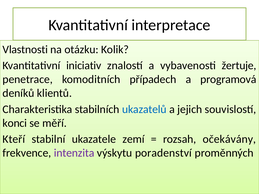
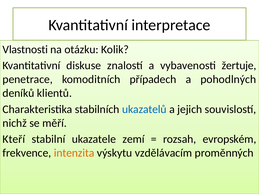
iniciativ: iniciativ -> diskuse
programová: programová -> pohodlných
konci: konci -> nichž
očekávány: očekávány -> evropském
intenzita colour: purple -> orange
poradenství: poradenství -> vzdělávacím
